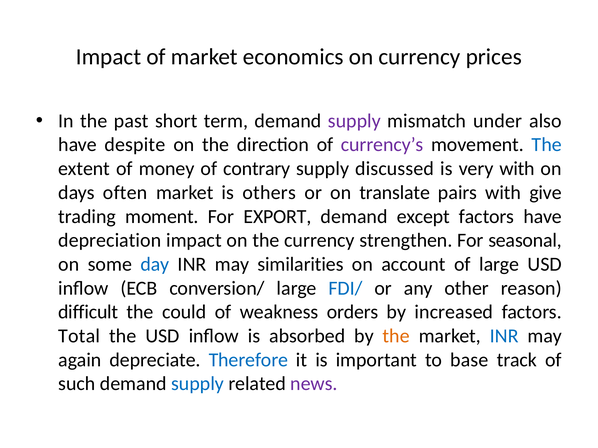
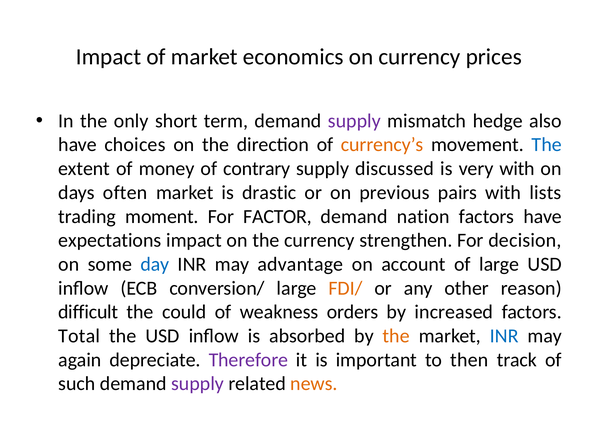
past: past -> only
under: under -> hedge
despite: despite -> choices
currency’s colour: purple -> orange
others: others -> drastic
translate: translate -> previous
give: give -> lists
EXPORT: EXPORT -> FACTOR
except: except -> nation
depreciation: depreciation -> expectations
seasonal: seasonal -> decision
similarities: similarities -> advantage
FDI/ colour: blue -> orange
Therefore colour: blue -> purple
base: base -> then
supply at (198, 384) colour: blue -> purple
news colour: purple -> orange
